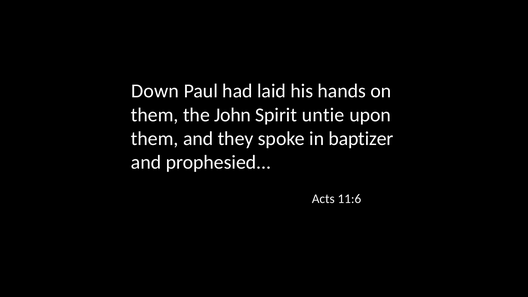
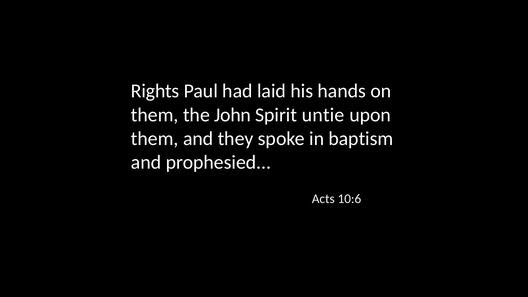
Down: Down -> Rights
baptizer: baptizer -> baptism
11:6: 11:6 -> 10:6
